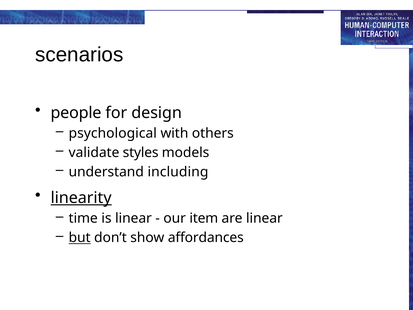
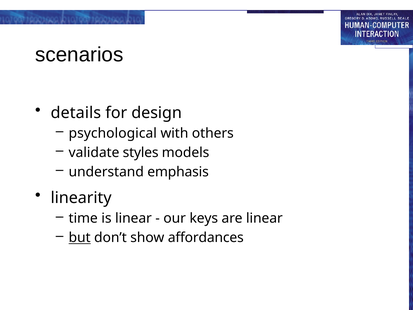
people: people -> details
including: including -> emphasis
linearity underline: present -> none
item: item -> keys
